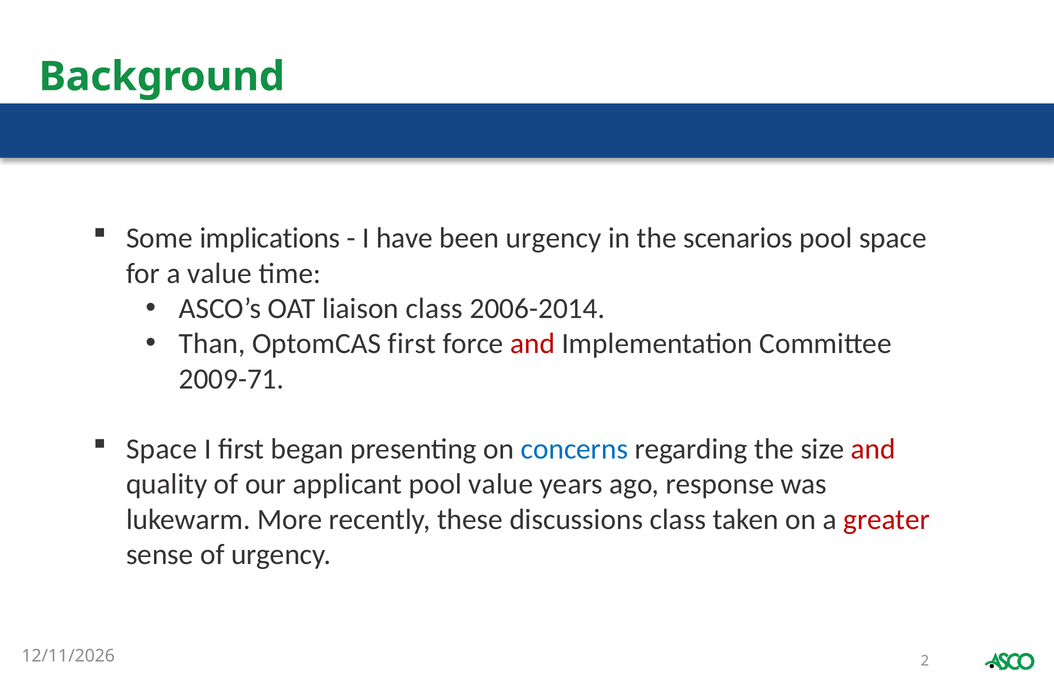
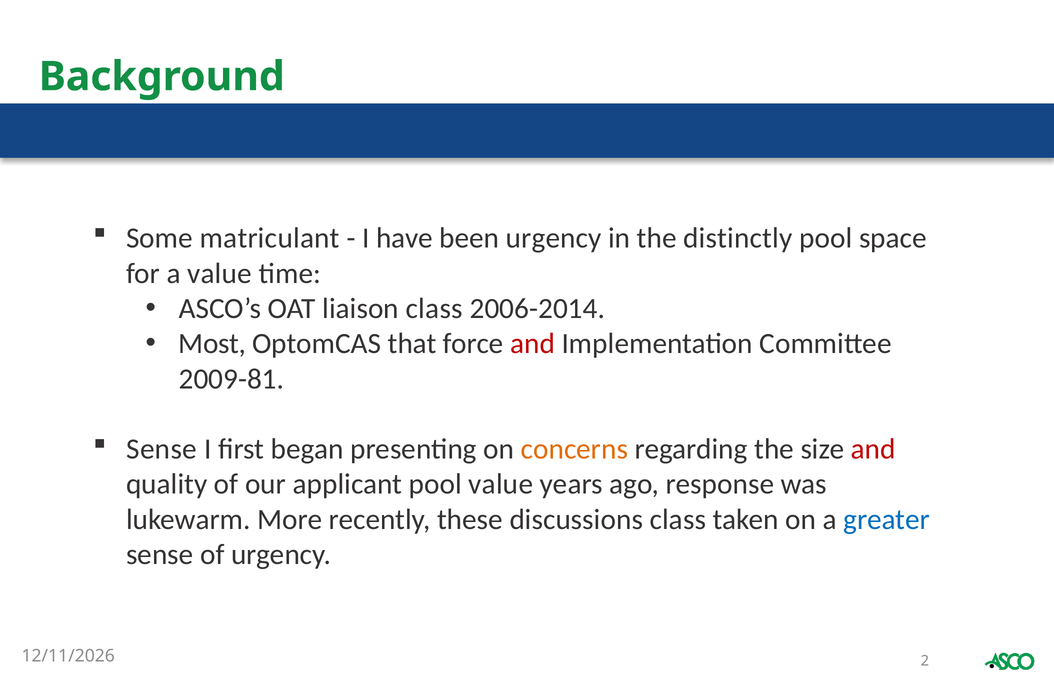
implications: implications -> matriculant
scenarios: scenarios -> distinctly
Than: Than -> Most
OptomCAS first: first -> that
2009-71: 2009-71 -> 2009-81
Space at (162, 449): Space -> Sense
concerns colour: blue -> orange
greater colour: red -> blue
